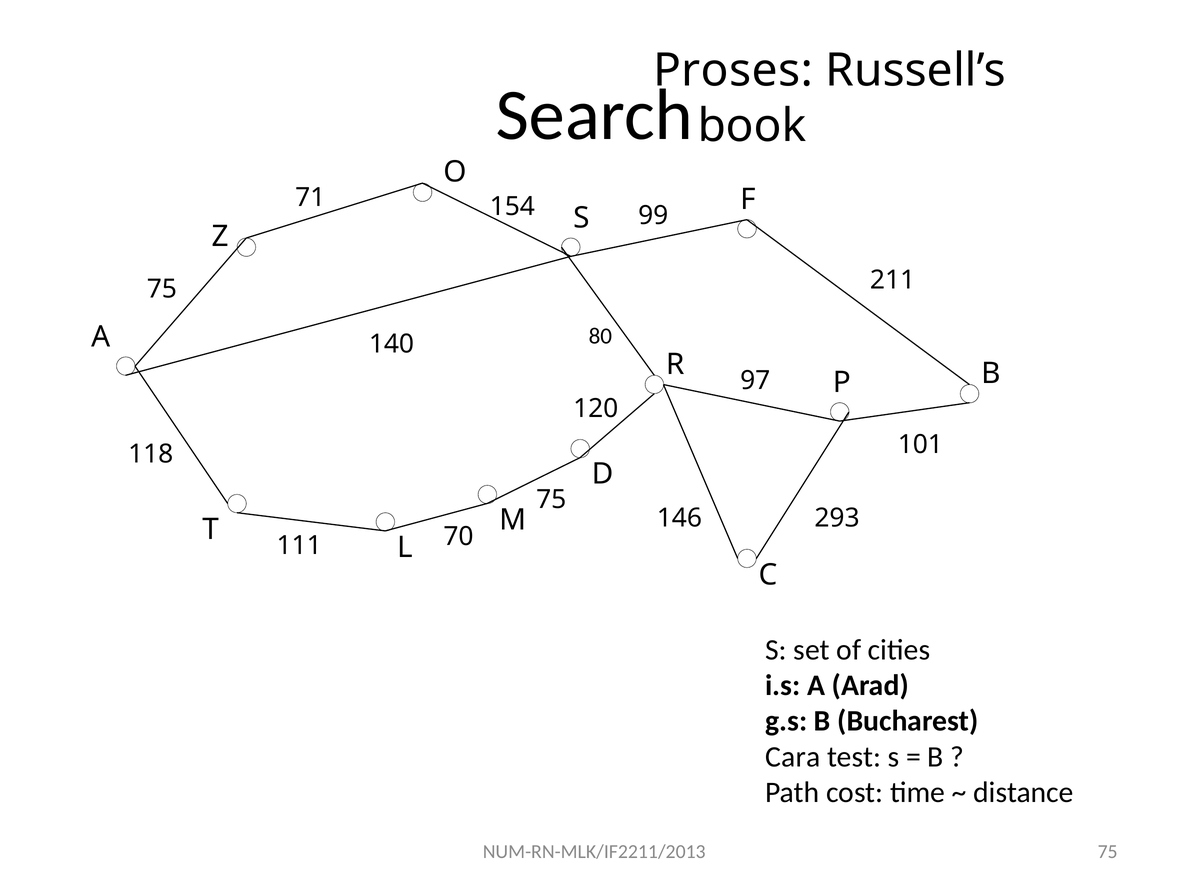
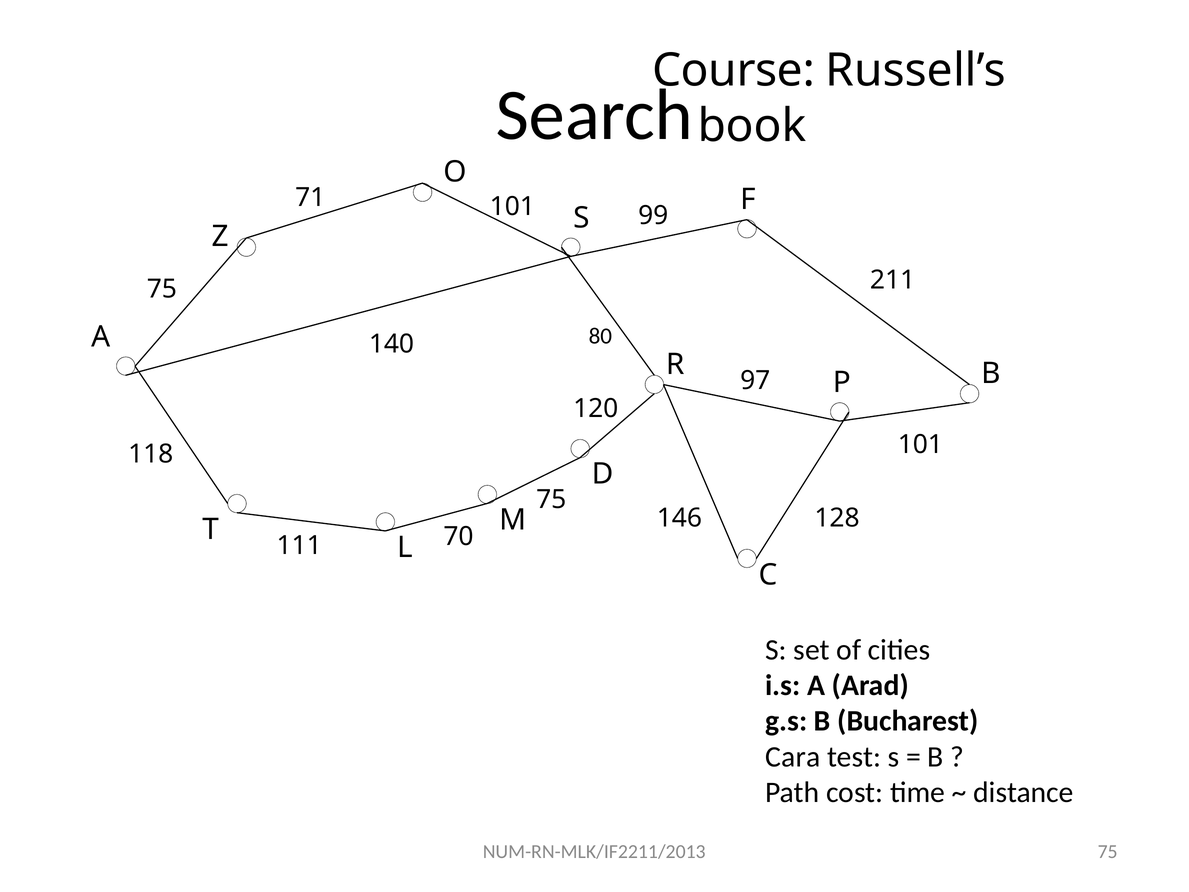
Proses: Proses -> Course
71 154: 154 -> 101
293: 293 -> 128
